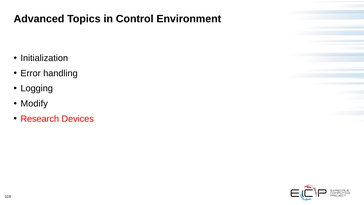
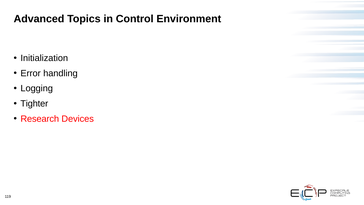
Modify: Modify -> Tighter
